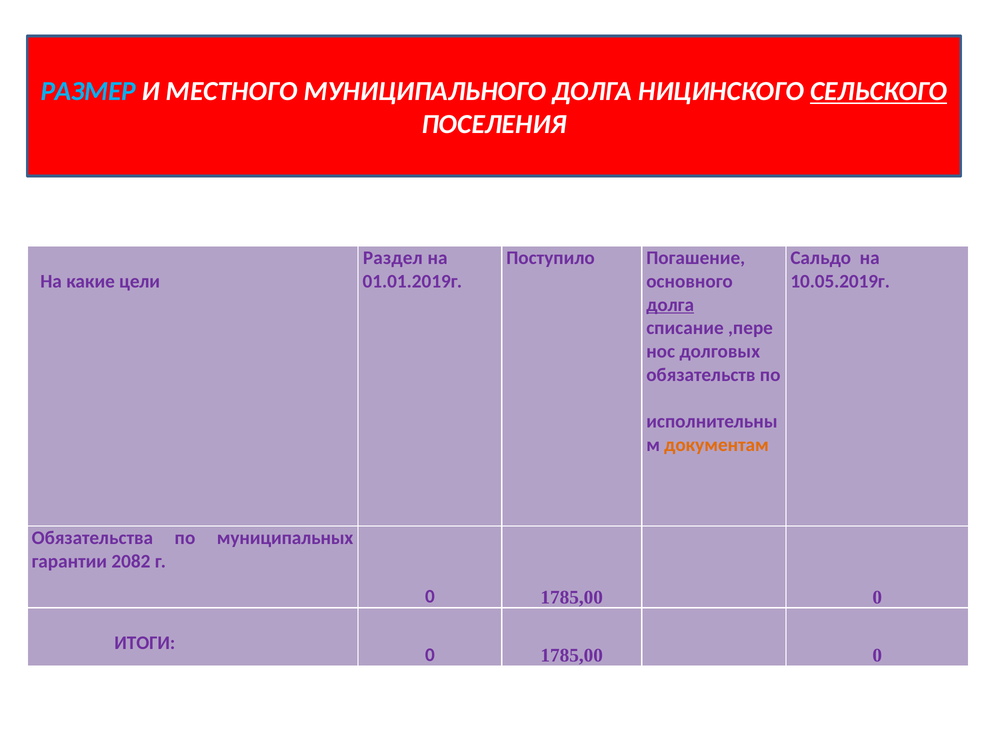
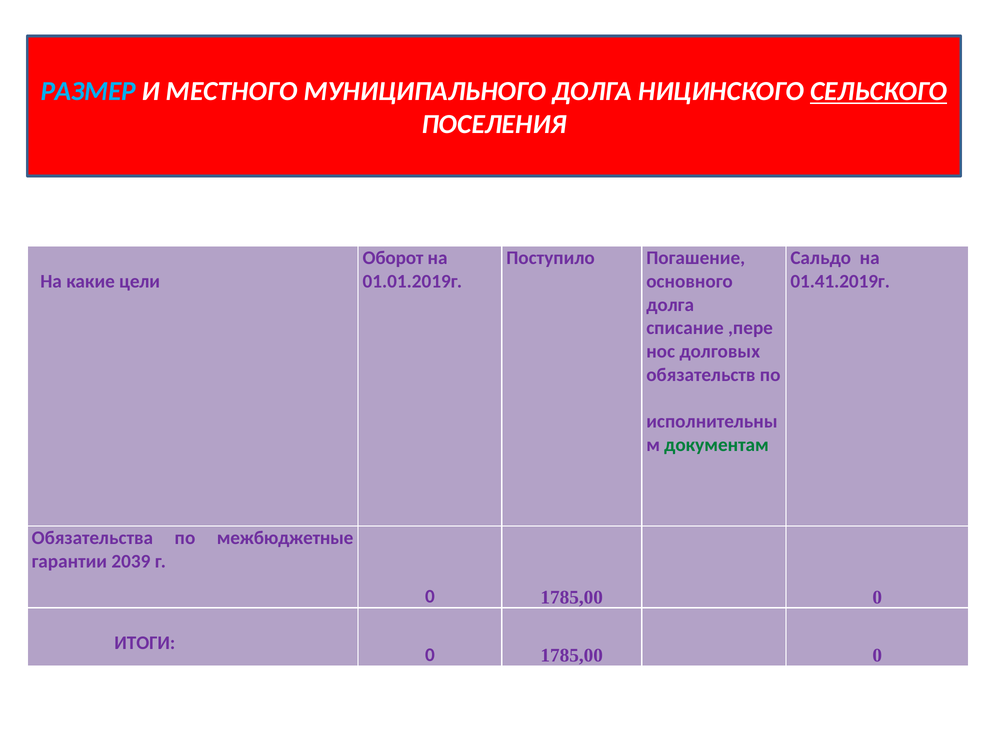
Раздел: Раздел -> Оборот
10.05.2019г: 10.05.2019г -> 01.41.2019г
долга at (670, 305) underline: present -> none
документам colour: orange -> green
муниципальных: муниципальных -> межбюджетные
2082: 2082 -> 2039
